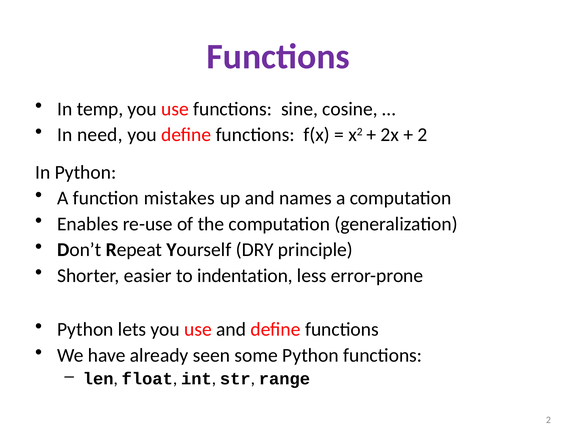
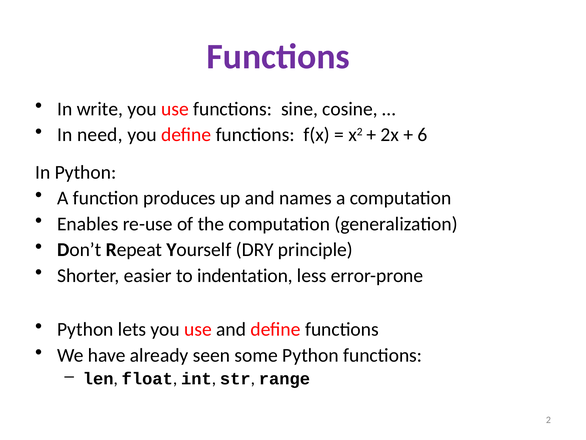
temp: temp -> write
2 at (423, 135): 2 -> 6
mistakes: mistakes -> produces
